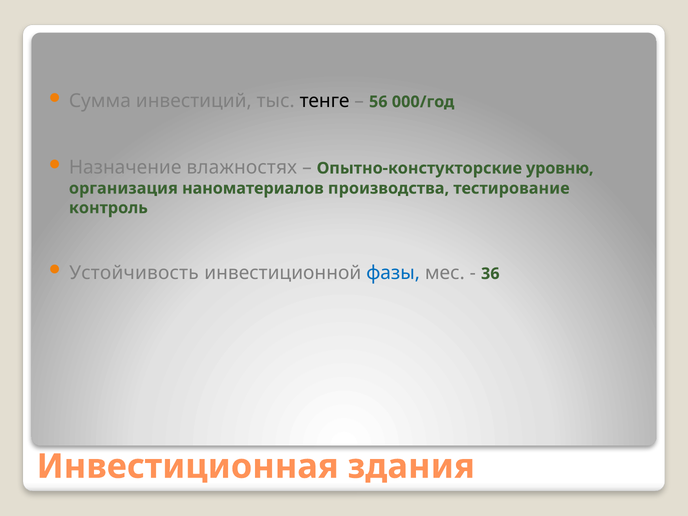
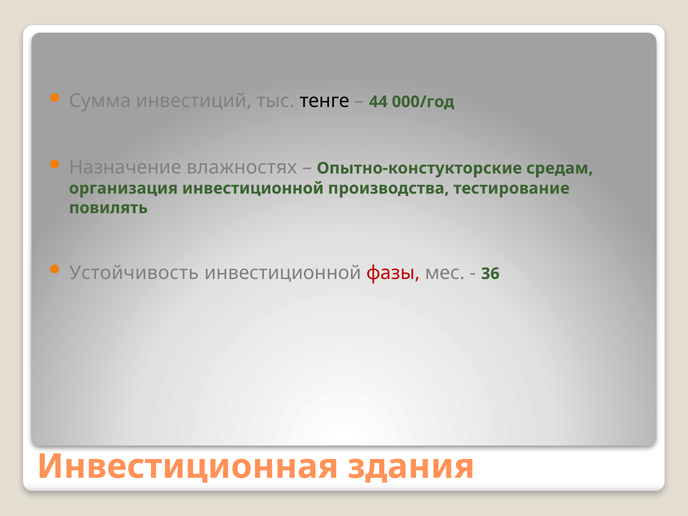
56: 56 -> 44
уровню: уровню -> средам
организация наноматериалов: наноматериалов -> инвестиционной
контроль: контроль -> повилять
фазы colour: blue -> red
